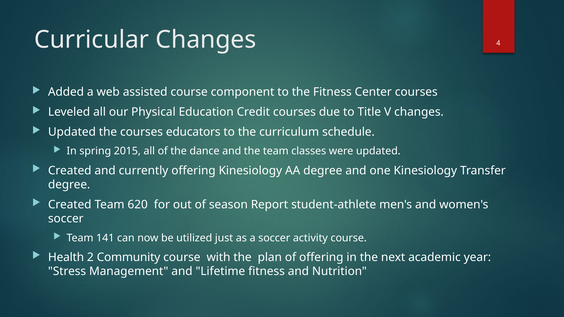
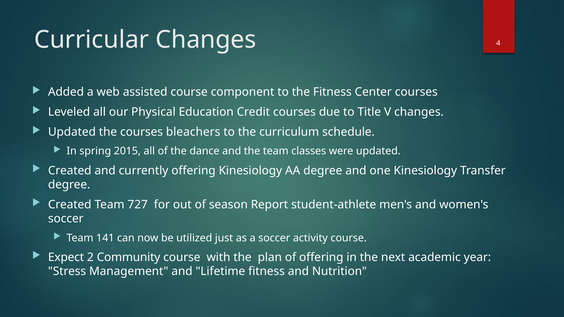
educators: educators -> bleachers
620: 620 -> 727
Health: Health -> Expect
